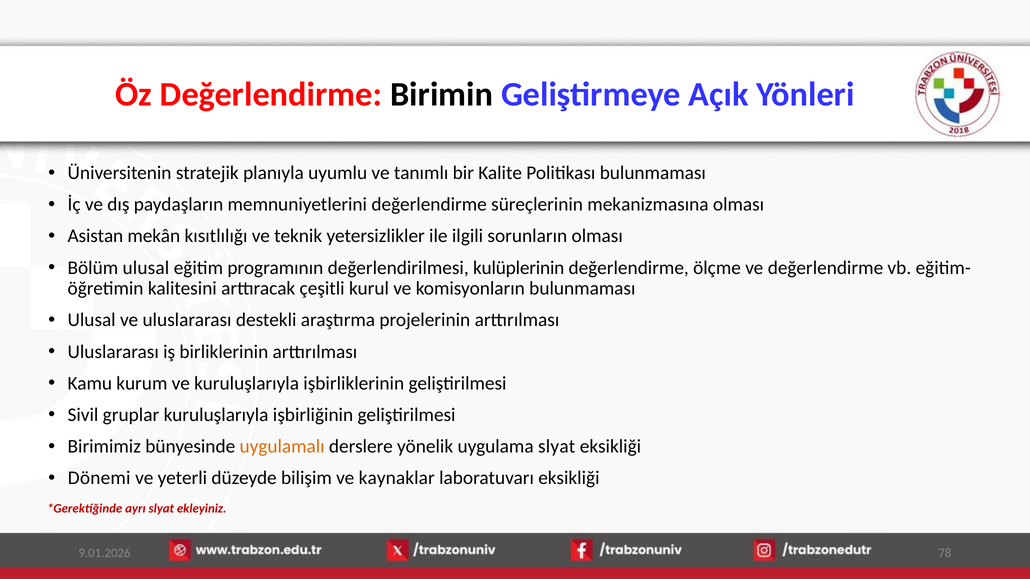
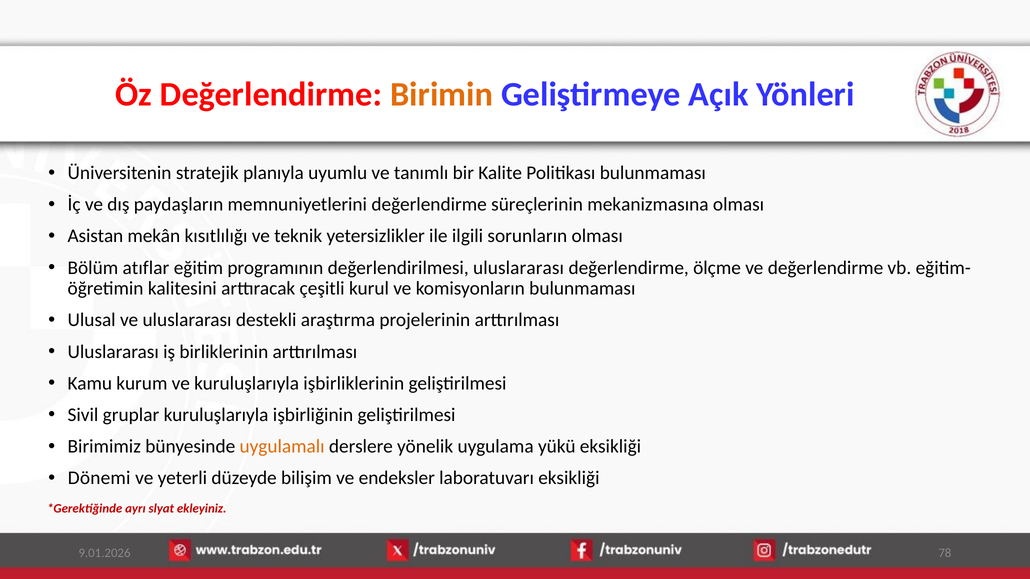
Birimin colour: black -> orange
Bölüm ulusal: ulusal -> atıflar
değerlendirilmesi kulüplerinin: kulüplerinin -> uluslararası
uygulama slyat: slyat -> yükü
kaynaklar: kaynaklar -> endeksler
